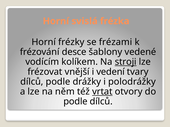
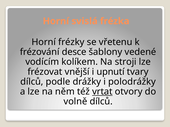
frézami: frézami -> vřetenu
stroji underline: present -> none
vedení: vedení -> upnutí
podle at (75, 102): podle -> volně
